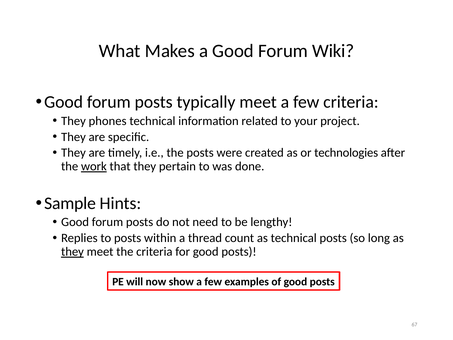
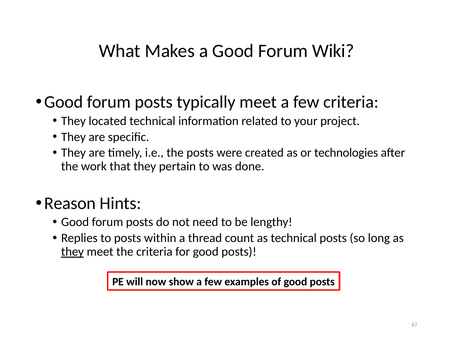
phones: phones -> located
work underline: present -> none
Sample: Sample -> Reason
